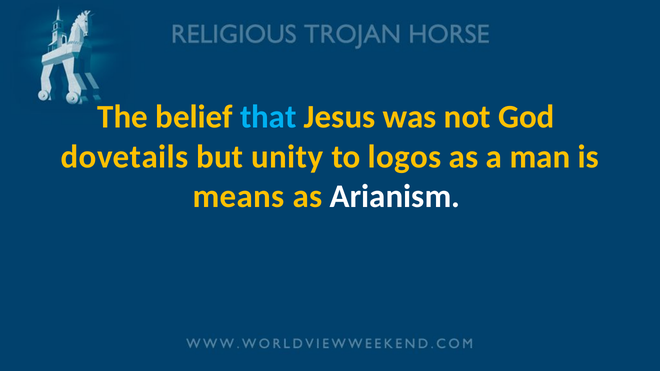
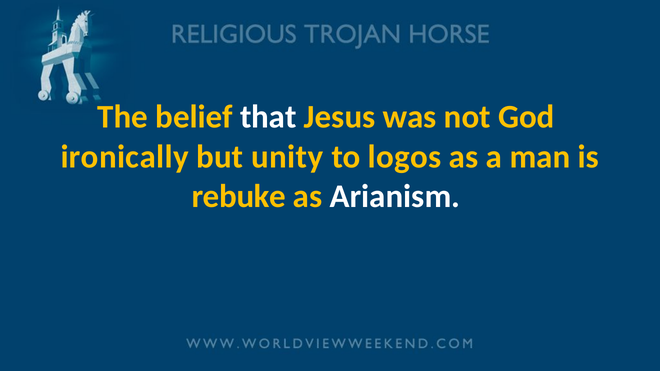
that colour: light blue -> white
dovetails: dovetails -> ironically
means: means -> rebuke
